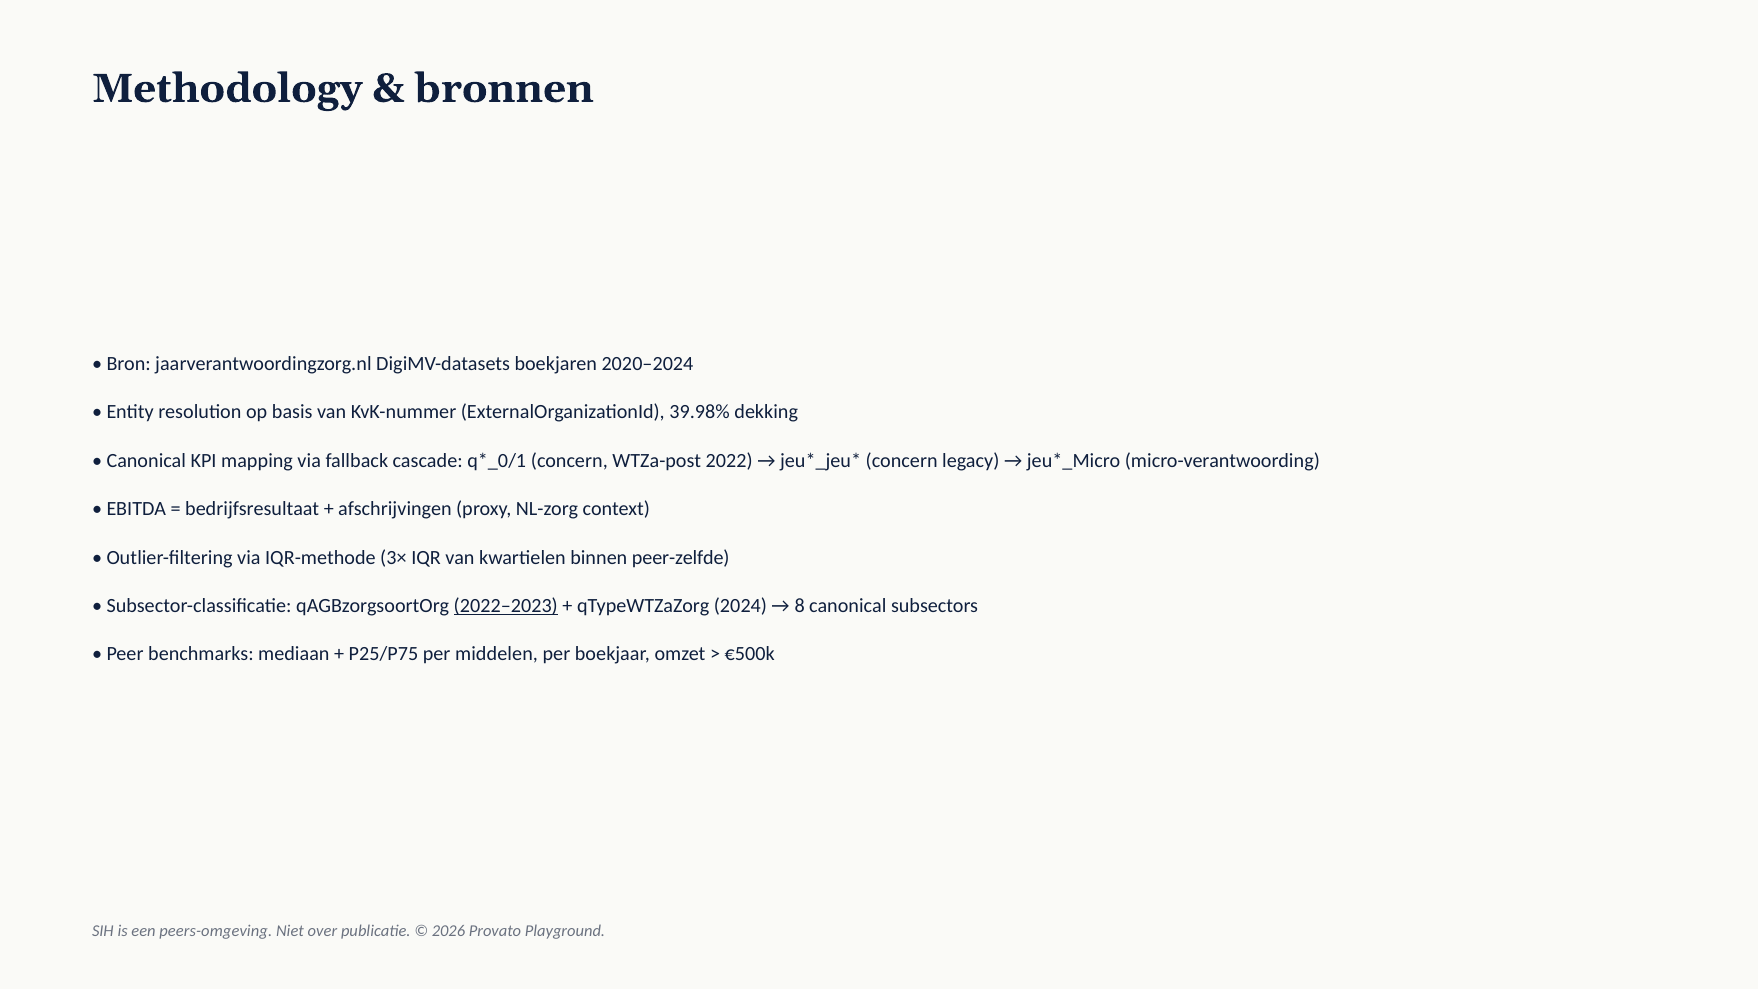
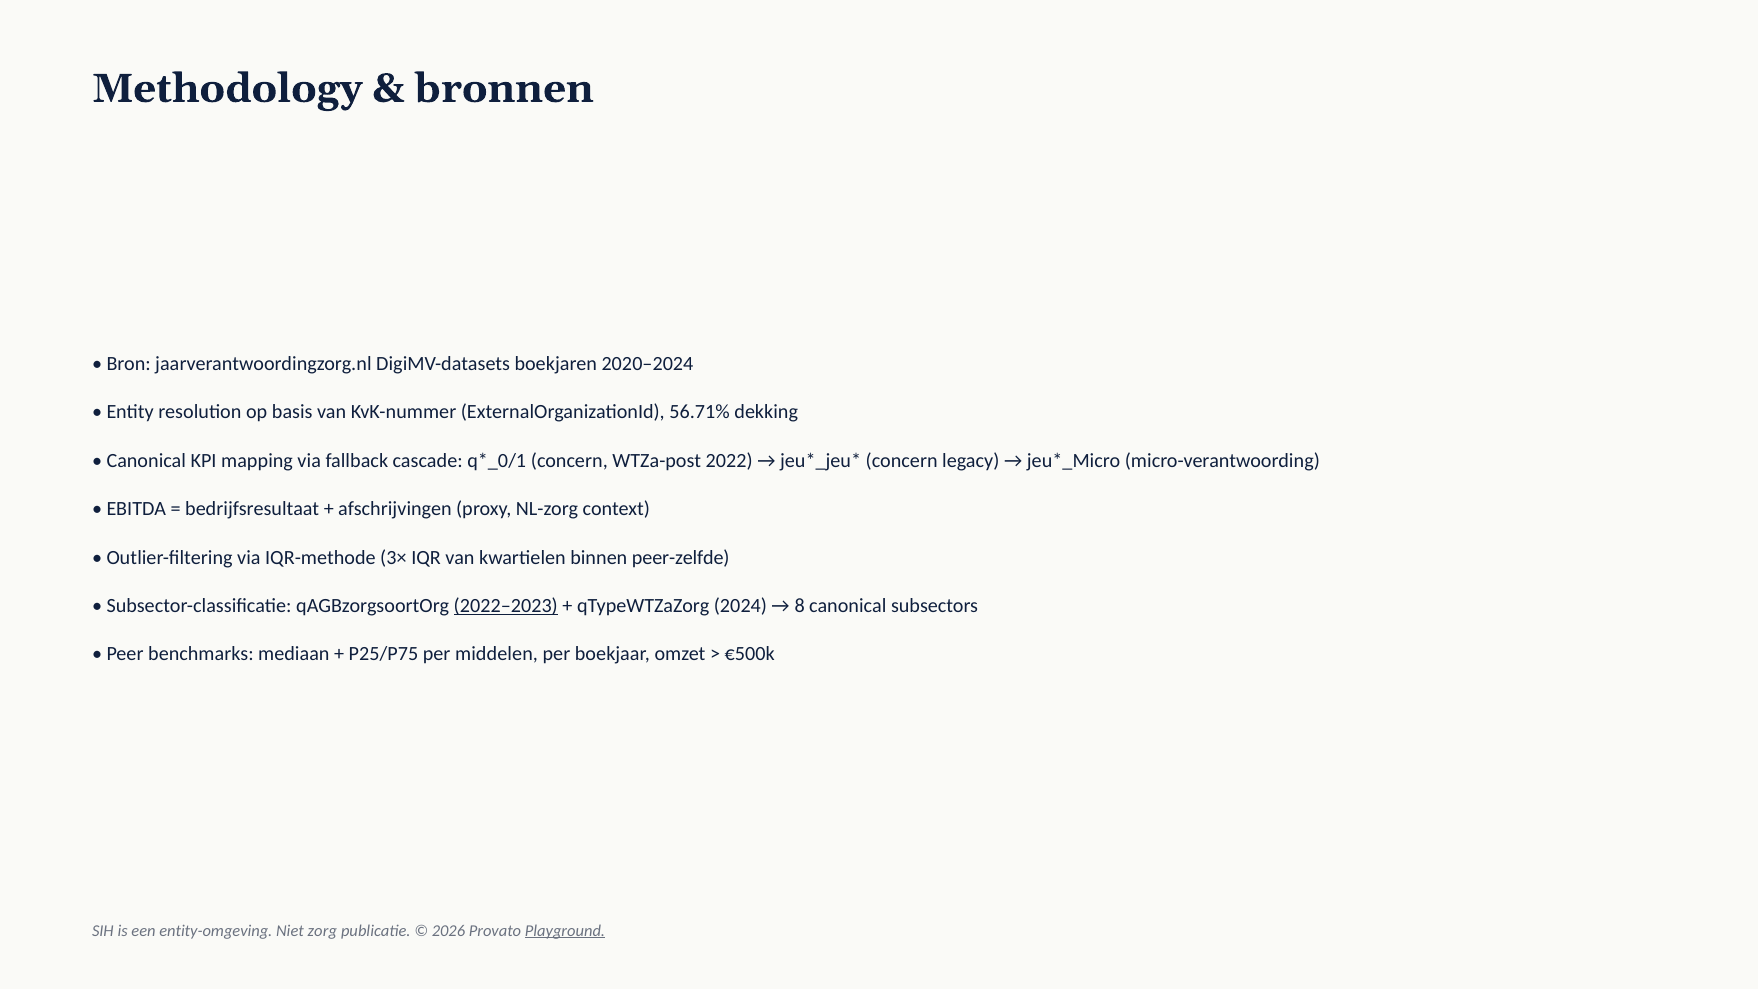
39.98%: 39.98% -> 56.71%
peers-omgeving: peers-omgeving -> entity-omgeving
over: over -> zorg
Playground underline: none -> present
